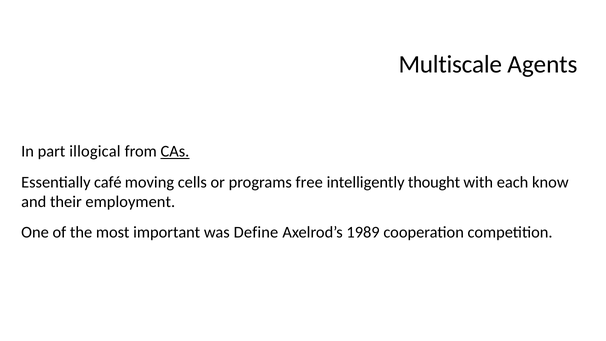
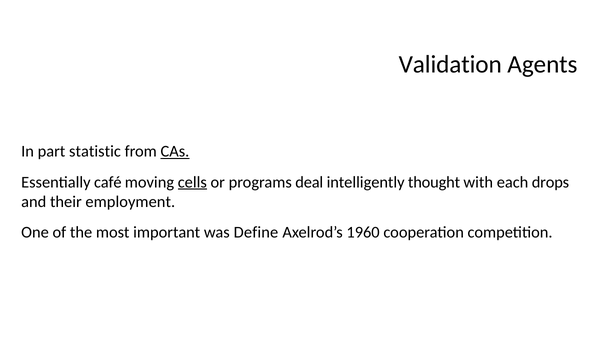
Multiscale: Multiscale -> Validation
illogical: illogical -> statistic
cells underline: none -> present
free: free -> deal
know: know -> drops
1989: 1989 -> 1960
